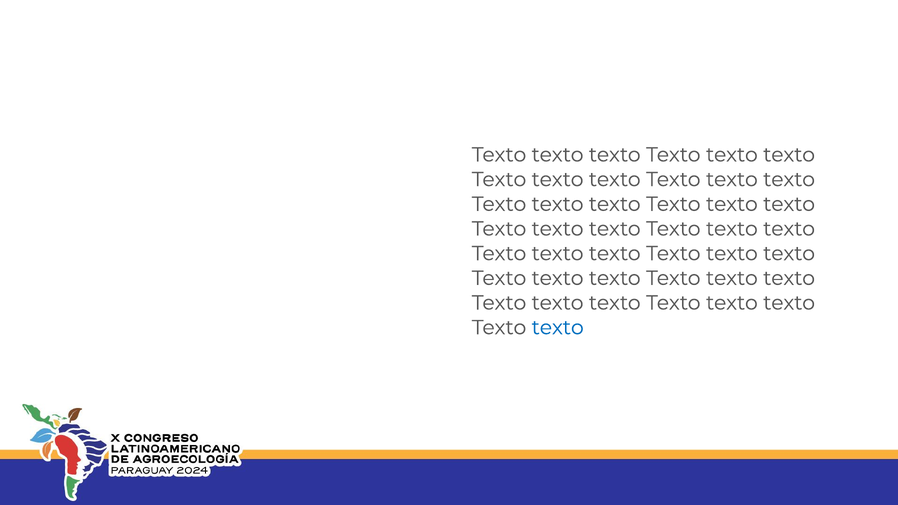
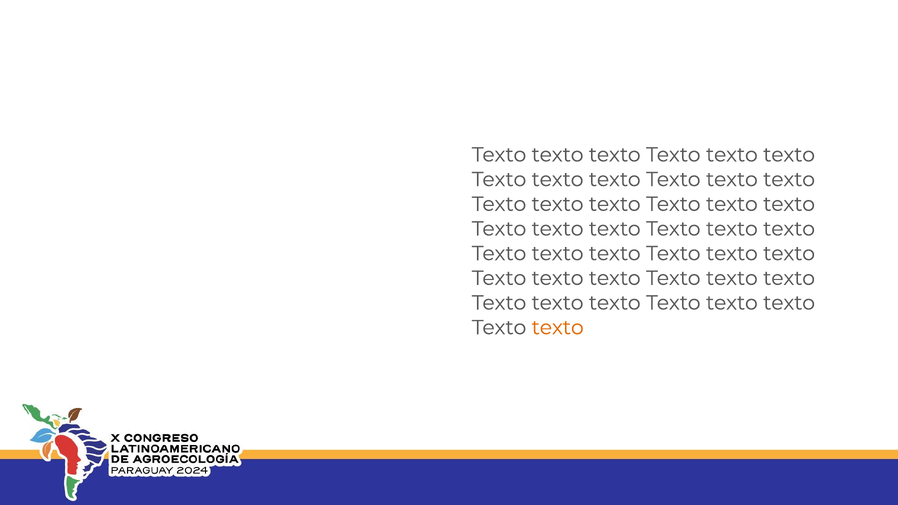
texto at (558, 328) colour: blue -> orange
